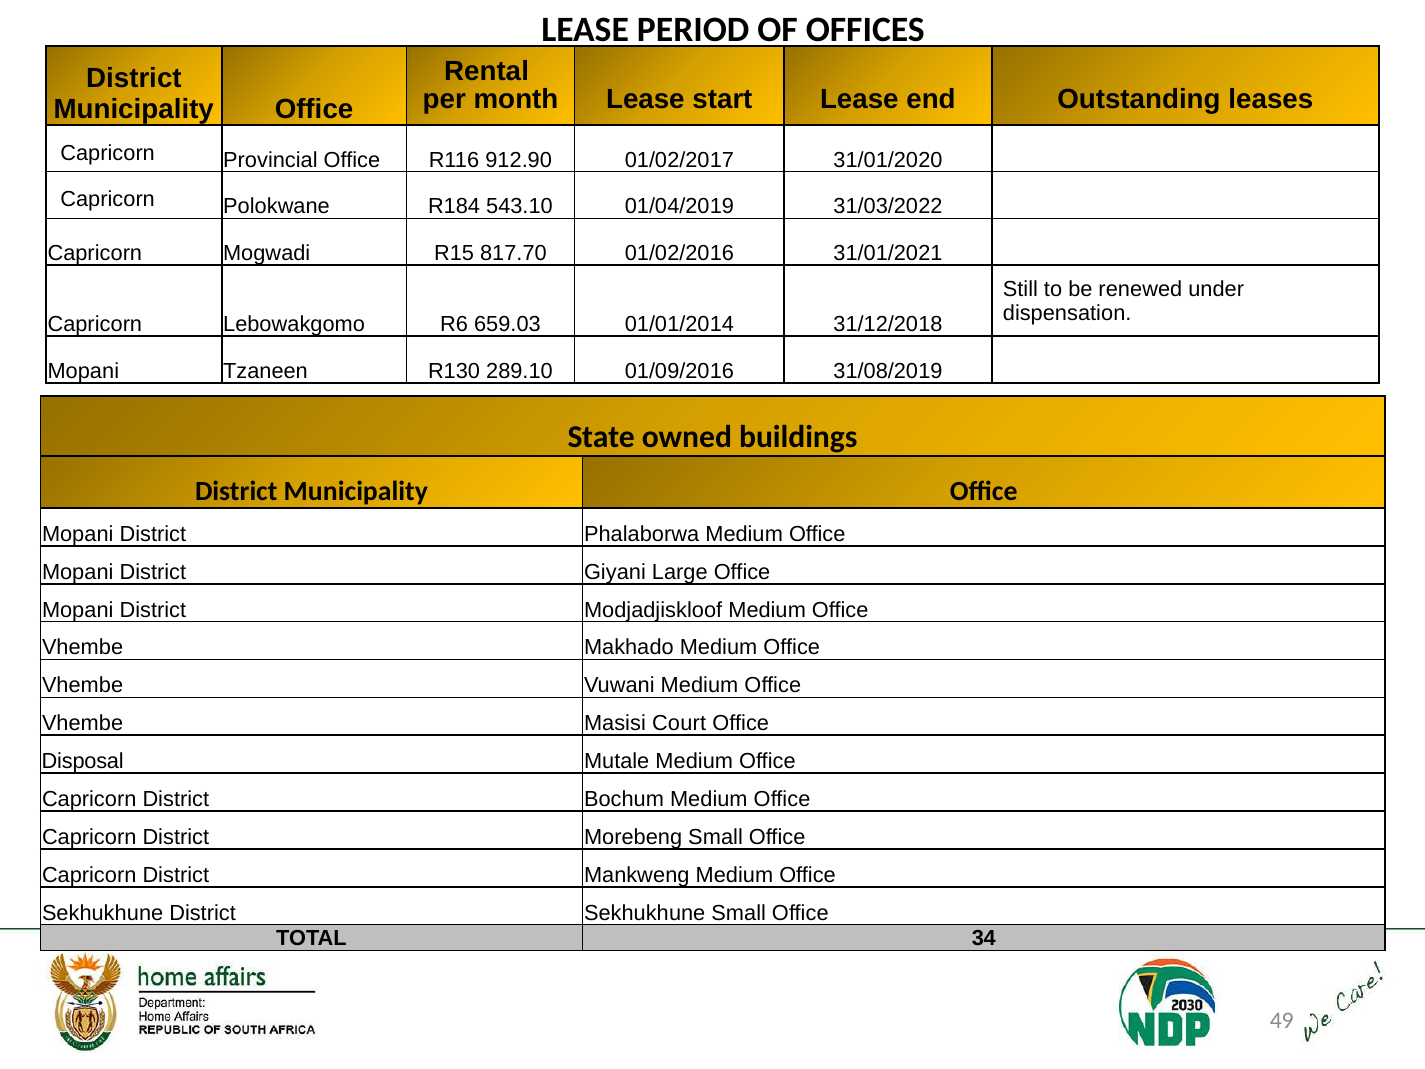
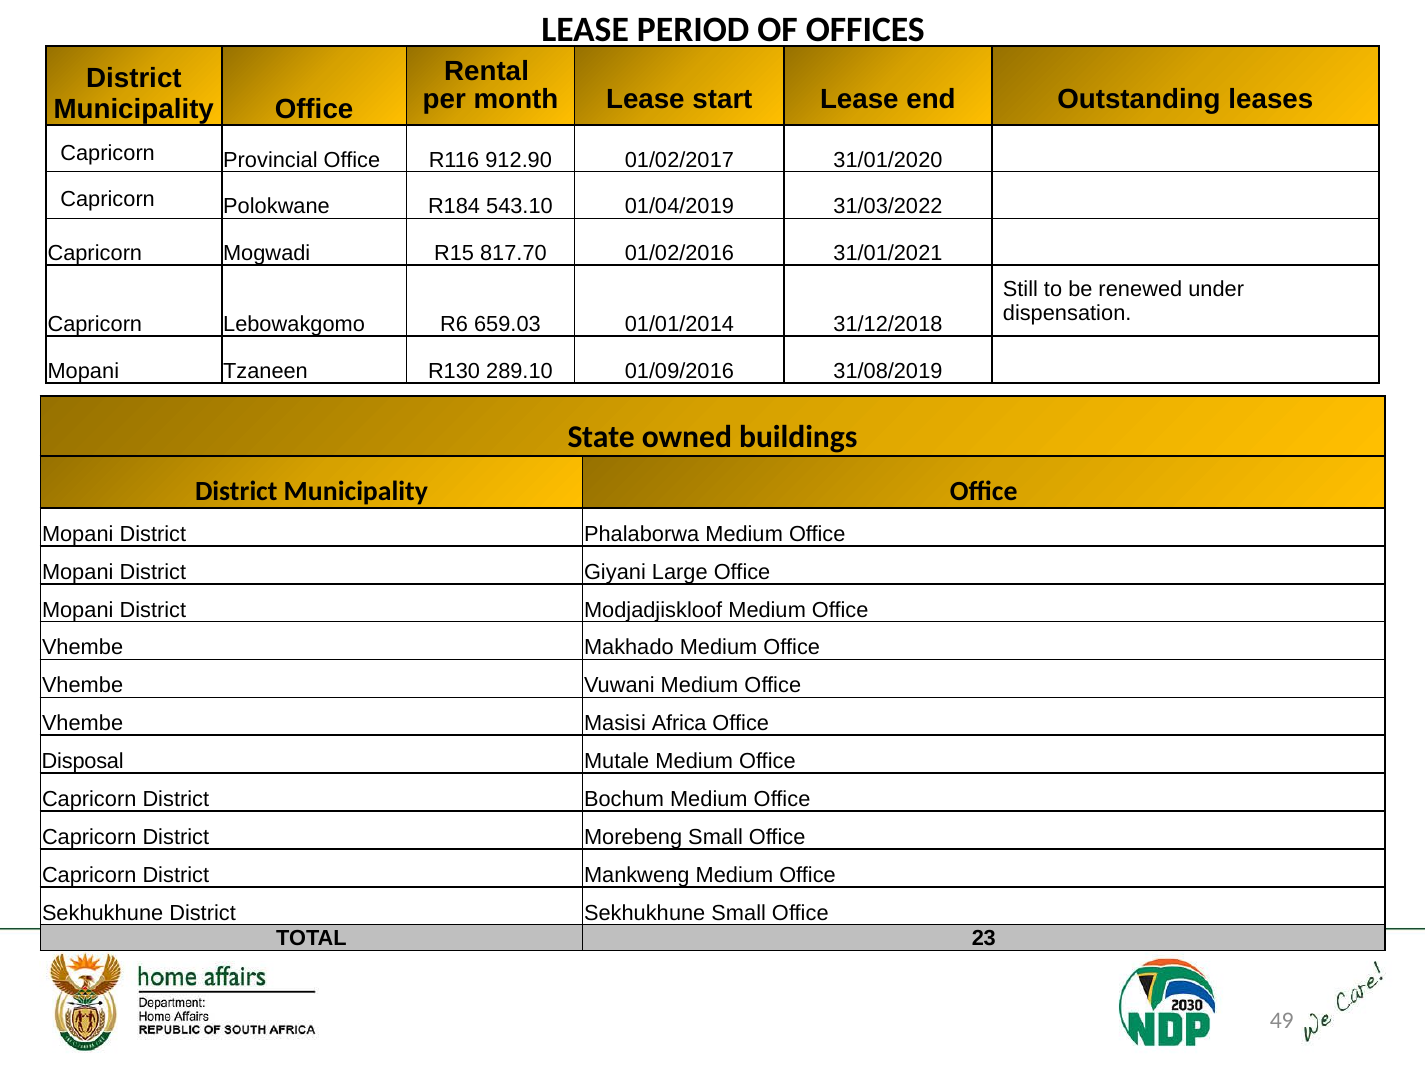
Court: Court -> Africa
34: 34 -> 23
